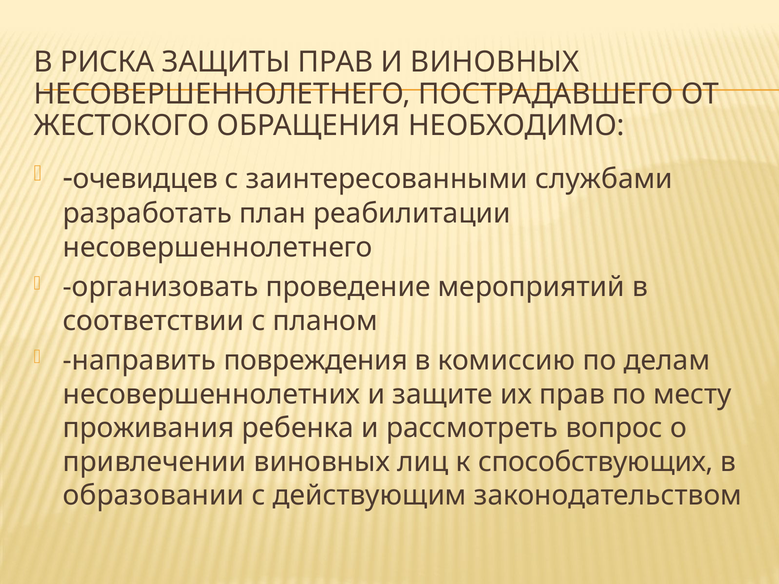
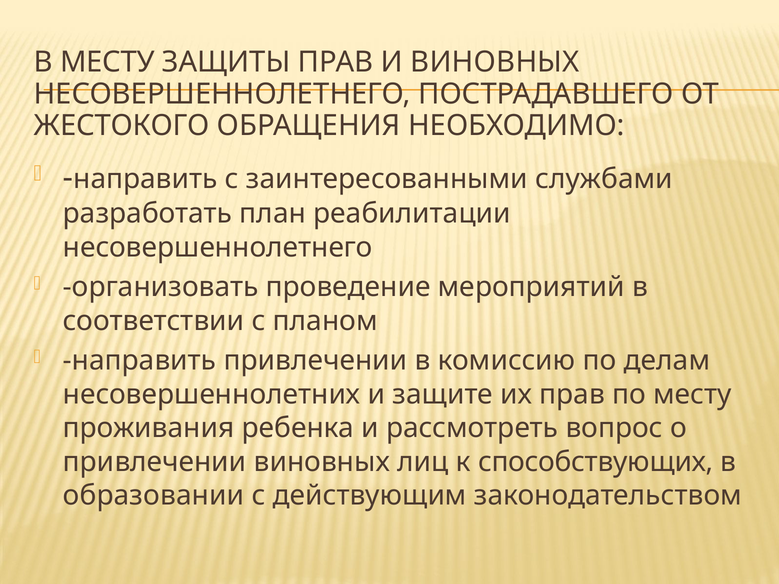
В РИСКА: РИСКА -> МЕСТУ
очевидцев at (145, 179): очевидцев -> направить
направить повреждения: повреждения -> привлечении
